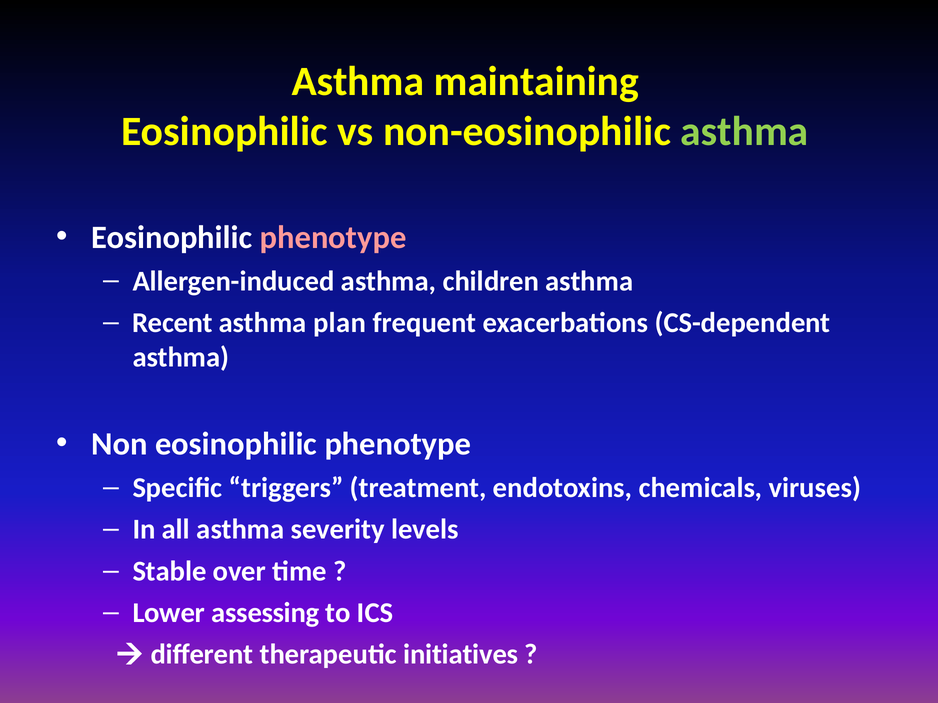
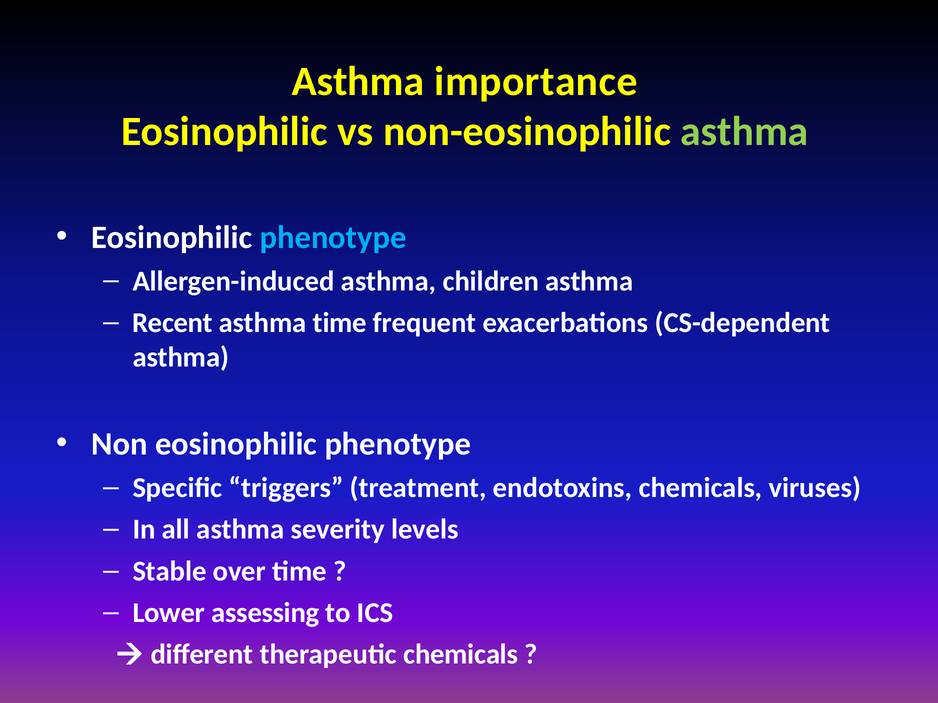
maintaining: maintaining -> importance
phenotype at (333, 238) colour: pink -> light blue
asthma plan: plan -> time
therapeutic initiatives: initiatives -> chemicals
